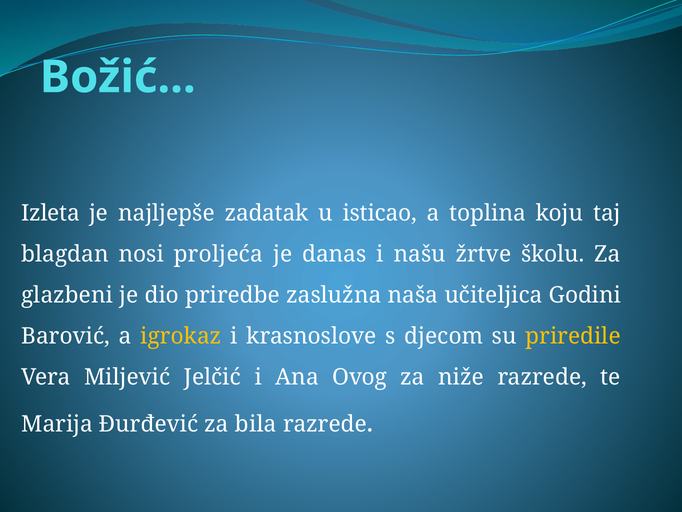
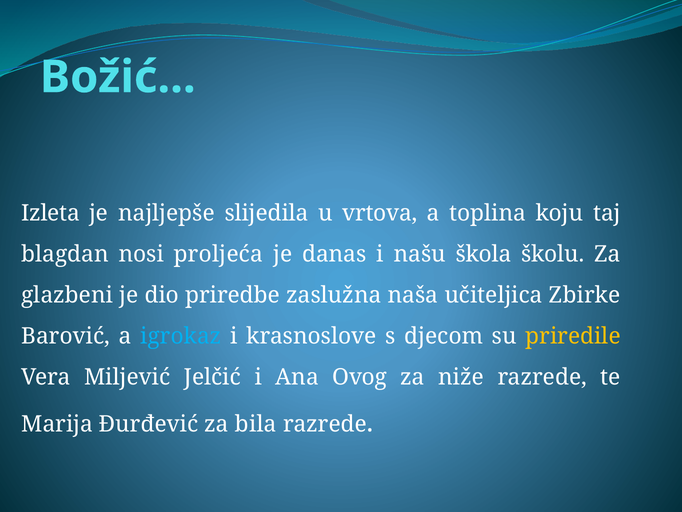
zadatak: zadatak -> slijedila
isticao: isticao -> vrtova
žrtve: žrtve -> škola
Godini: Godini -> Zbirke
igrokaz colour: yellow -> light blue
